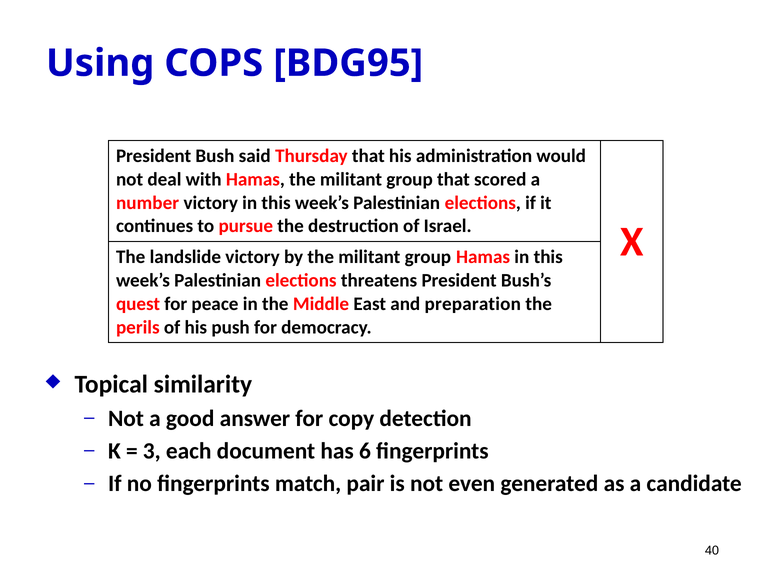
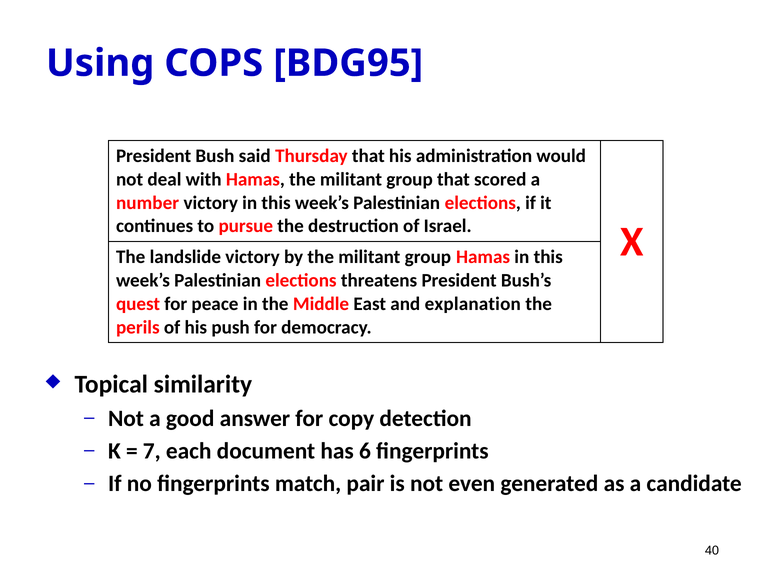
preparation: preparation -> explanation
3: 3 -> 7
